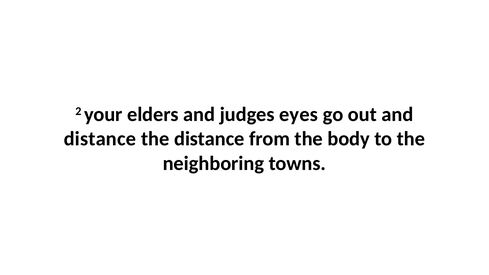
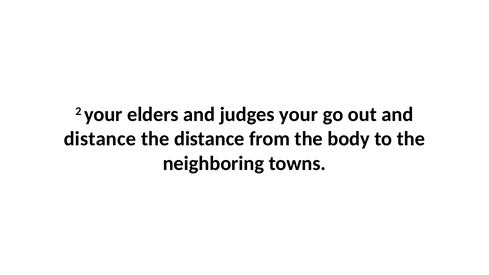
judges eyes: eyes -> your
